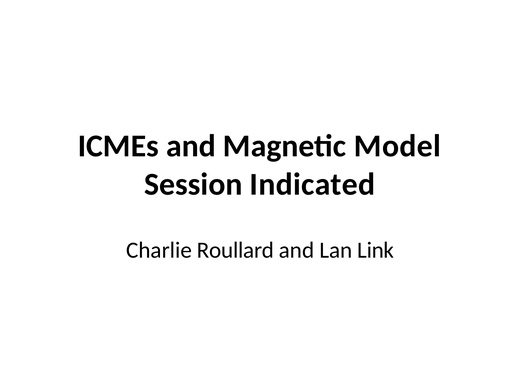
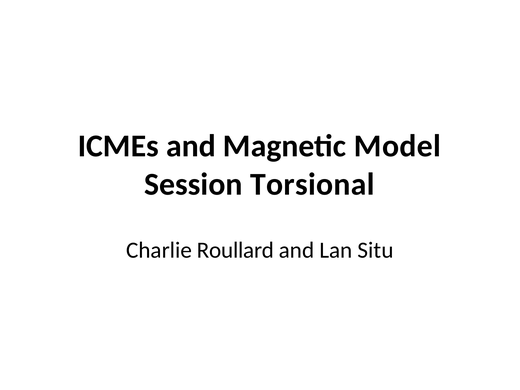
Indicated: Indicated -> Torsional
Link: Link -> Situ
